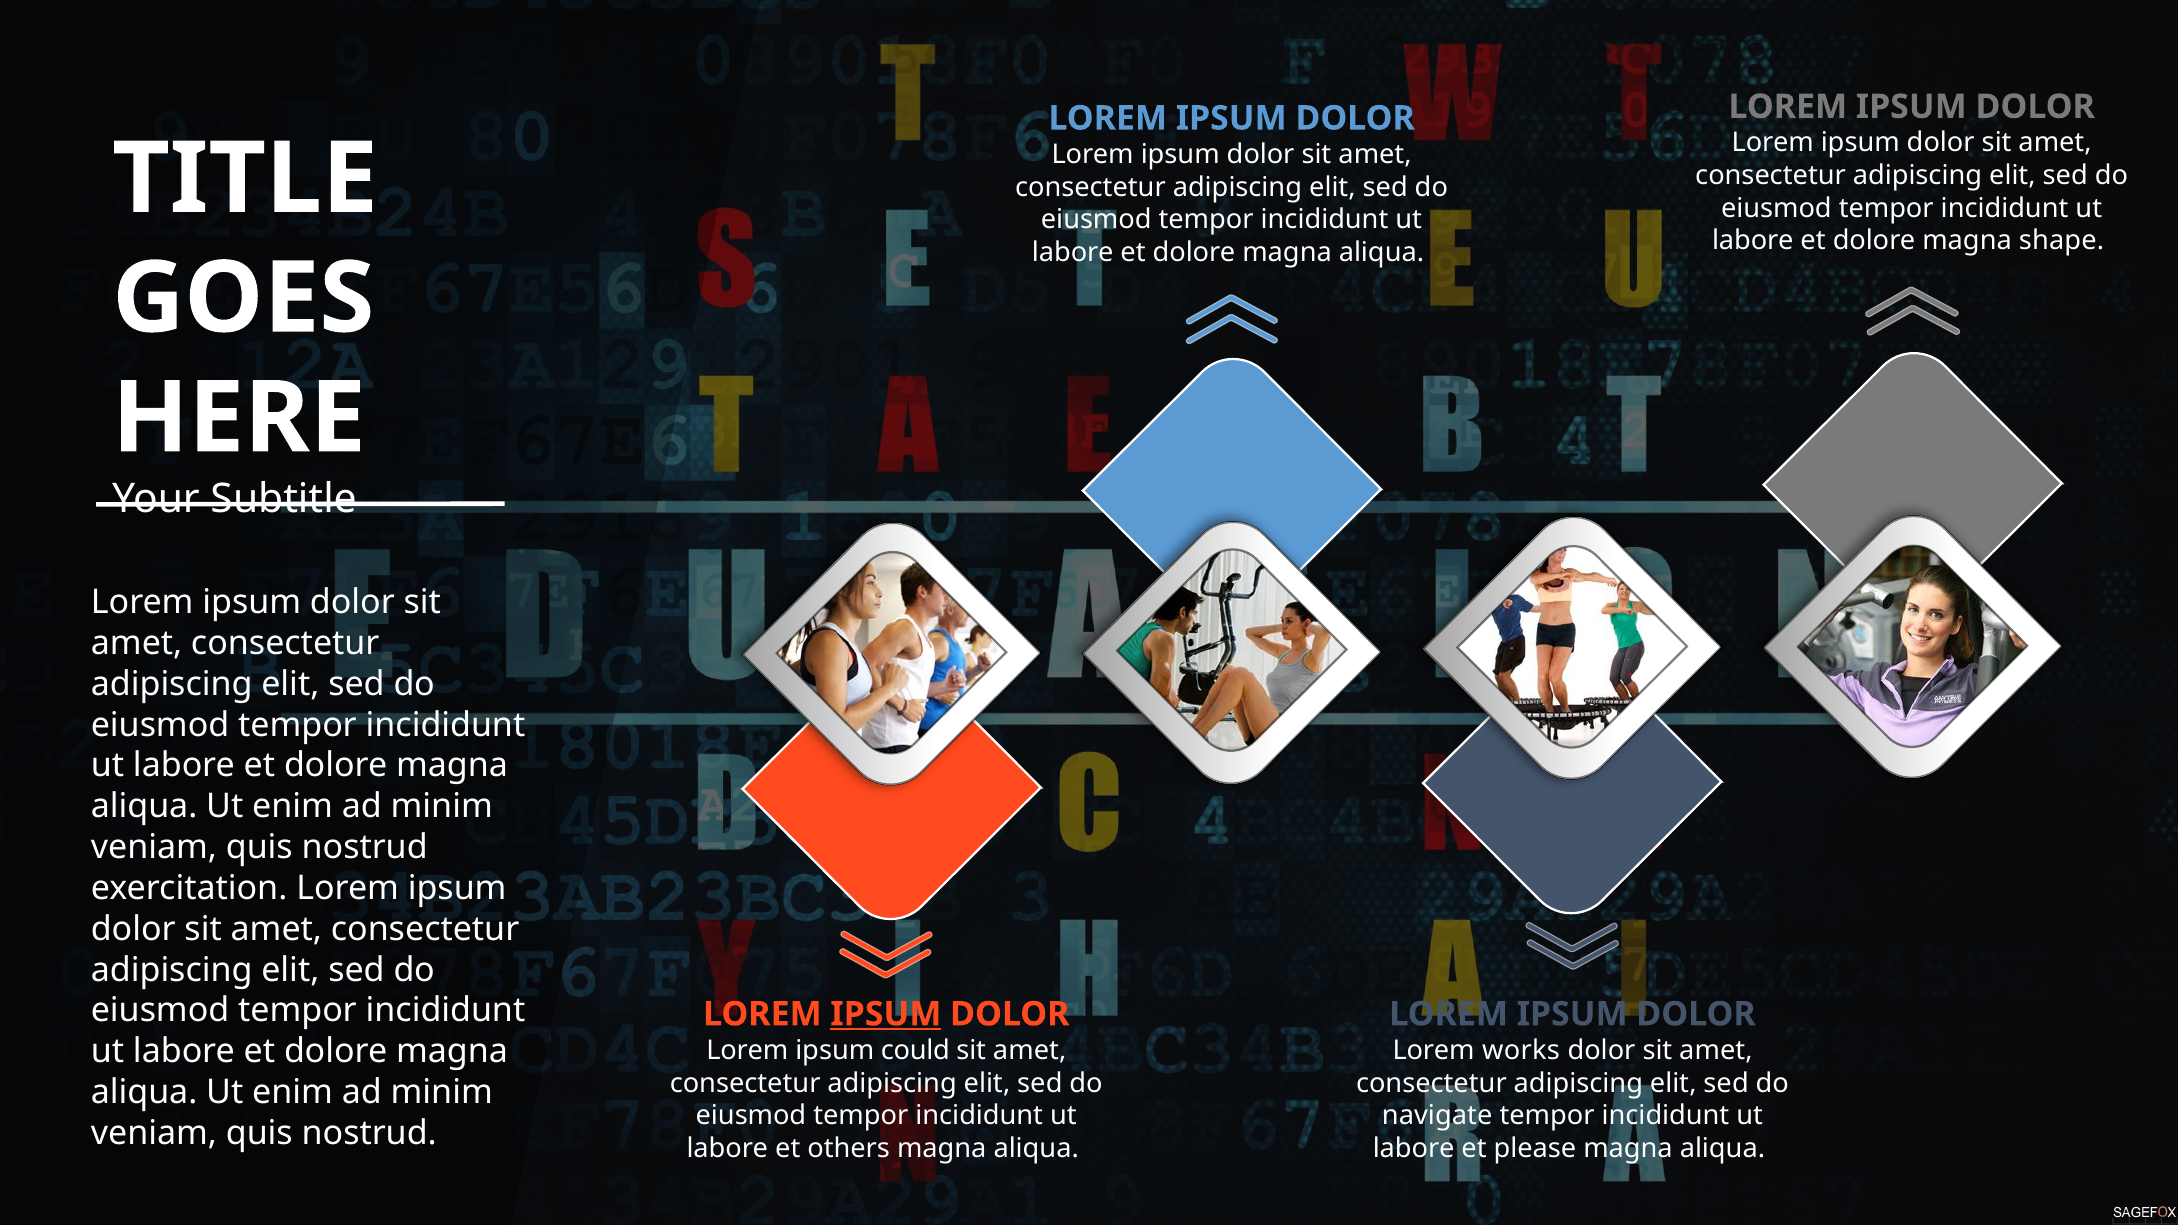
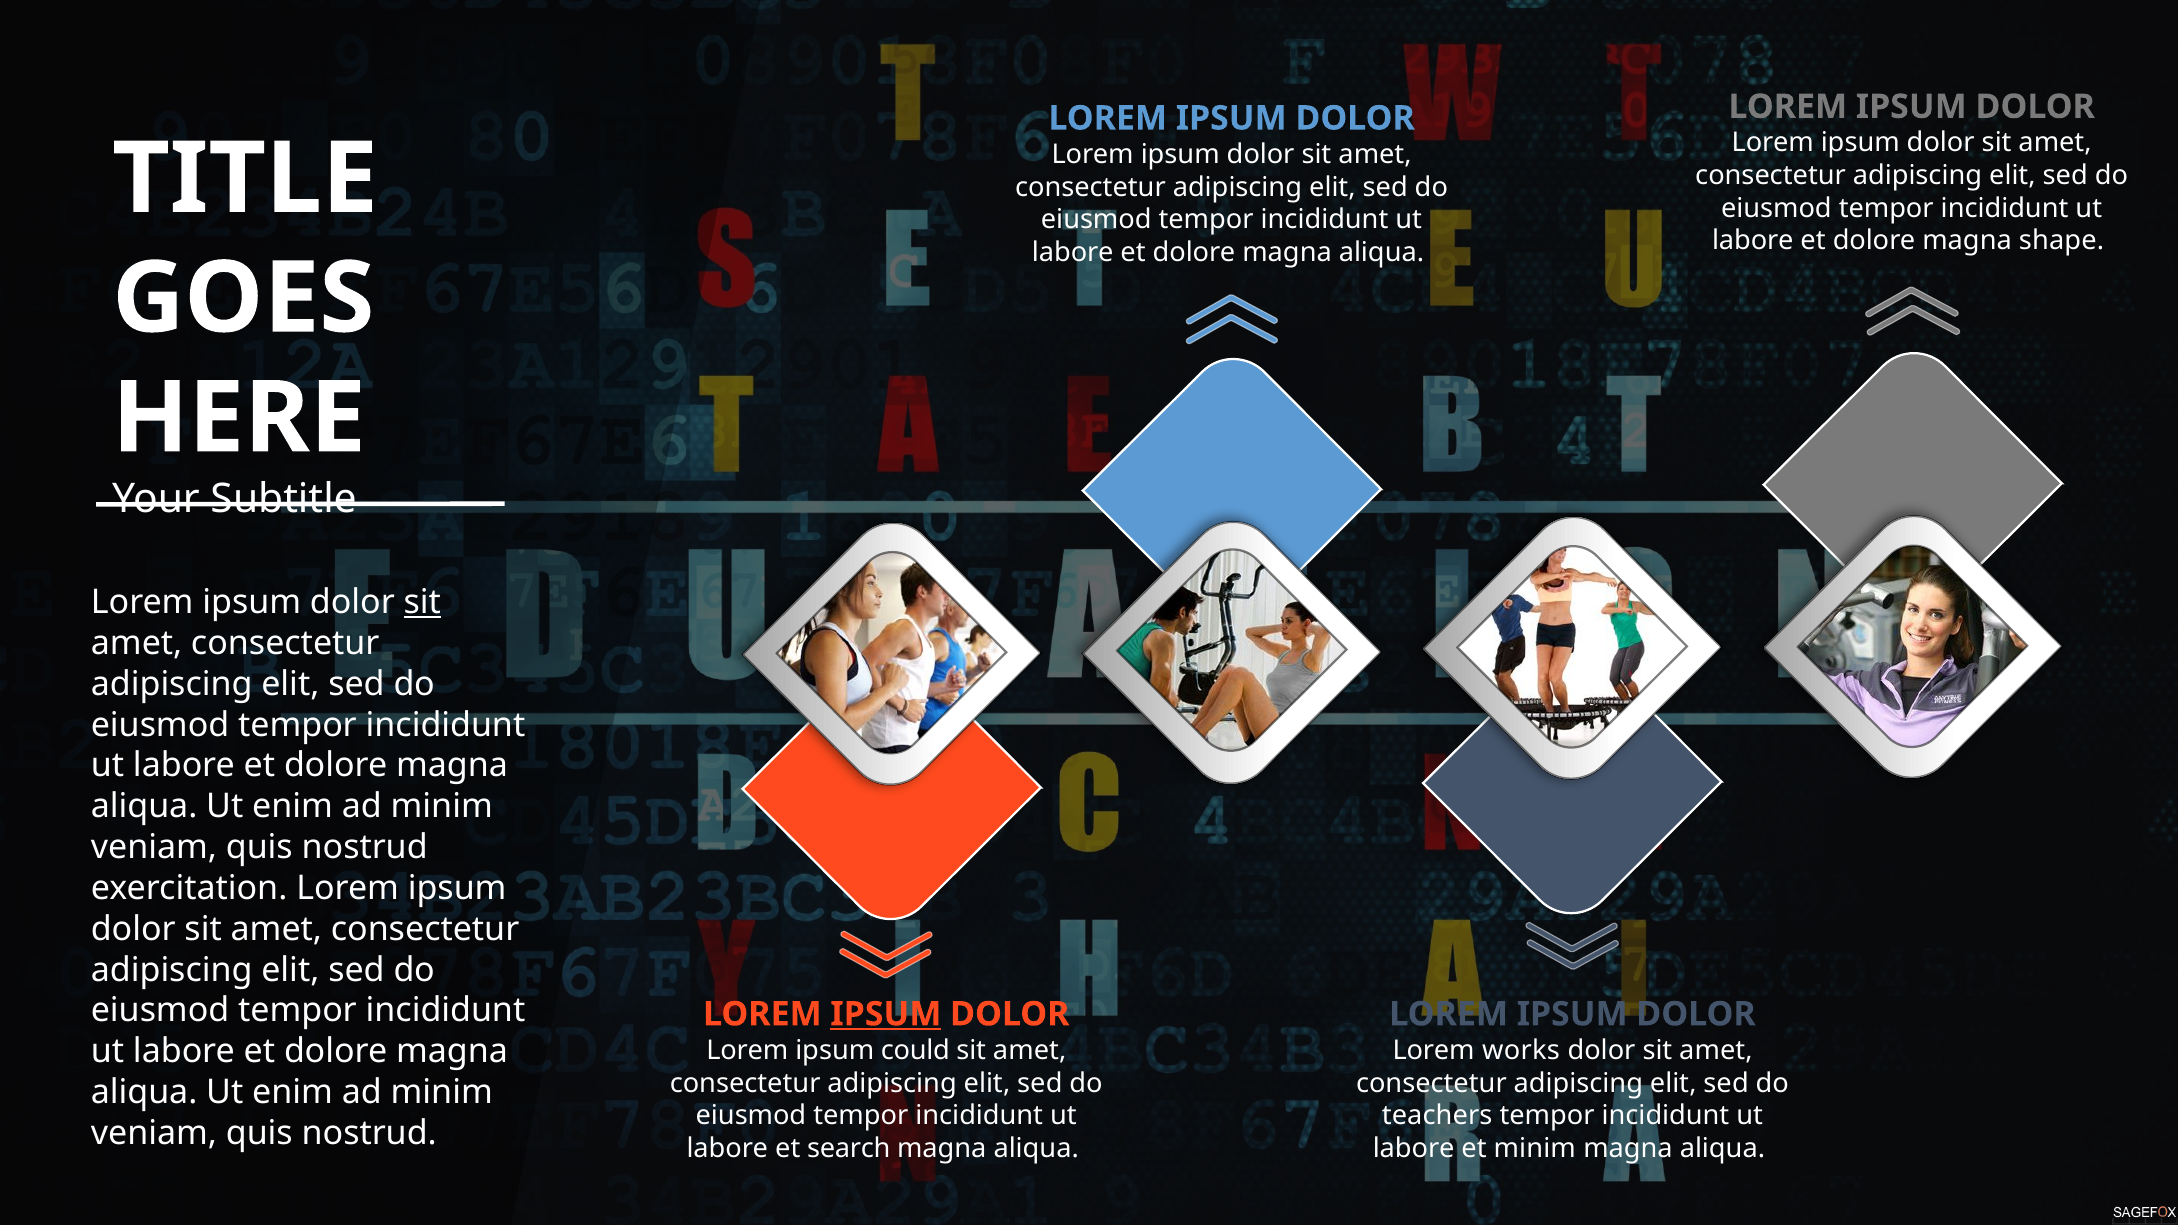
sit at (422, 602) underline: none -> present
navigate: navigate -> teachers
others: others -> search
et please: please -> minim
